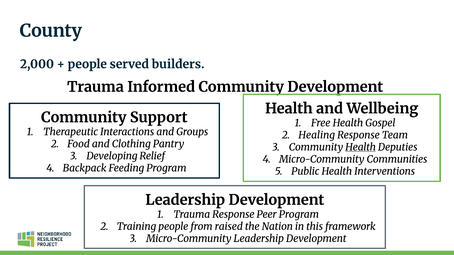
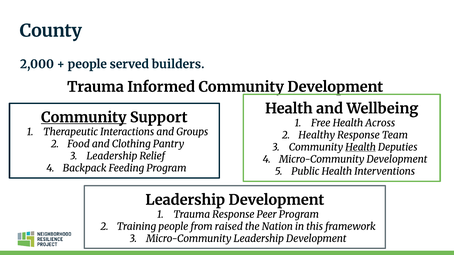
Community at (84, 118) underline: none -> present
Gospel: Gospel -> Across
Healing: Healing -> Healthy
Developing at (112, 156): Developing -> Leadership
Micro-Community Communities: Communities -> Development
